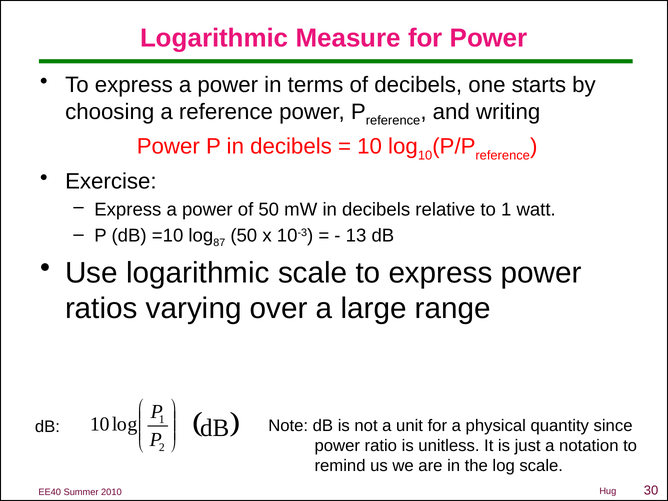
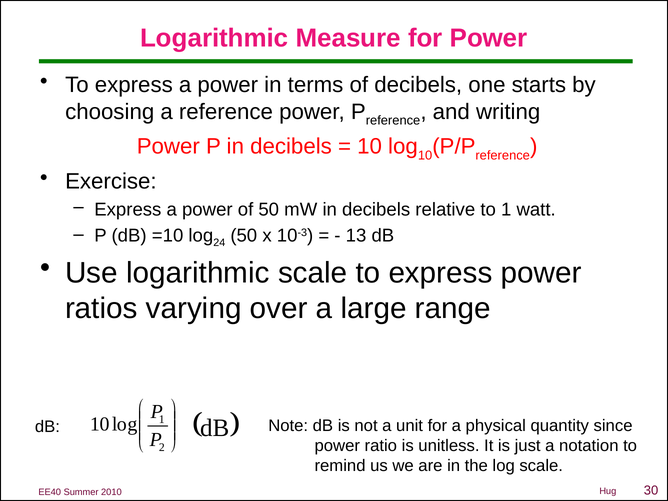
87: 87 -> 24
